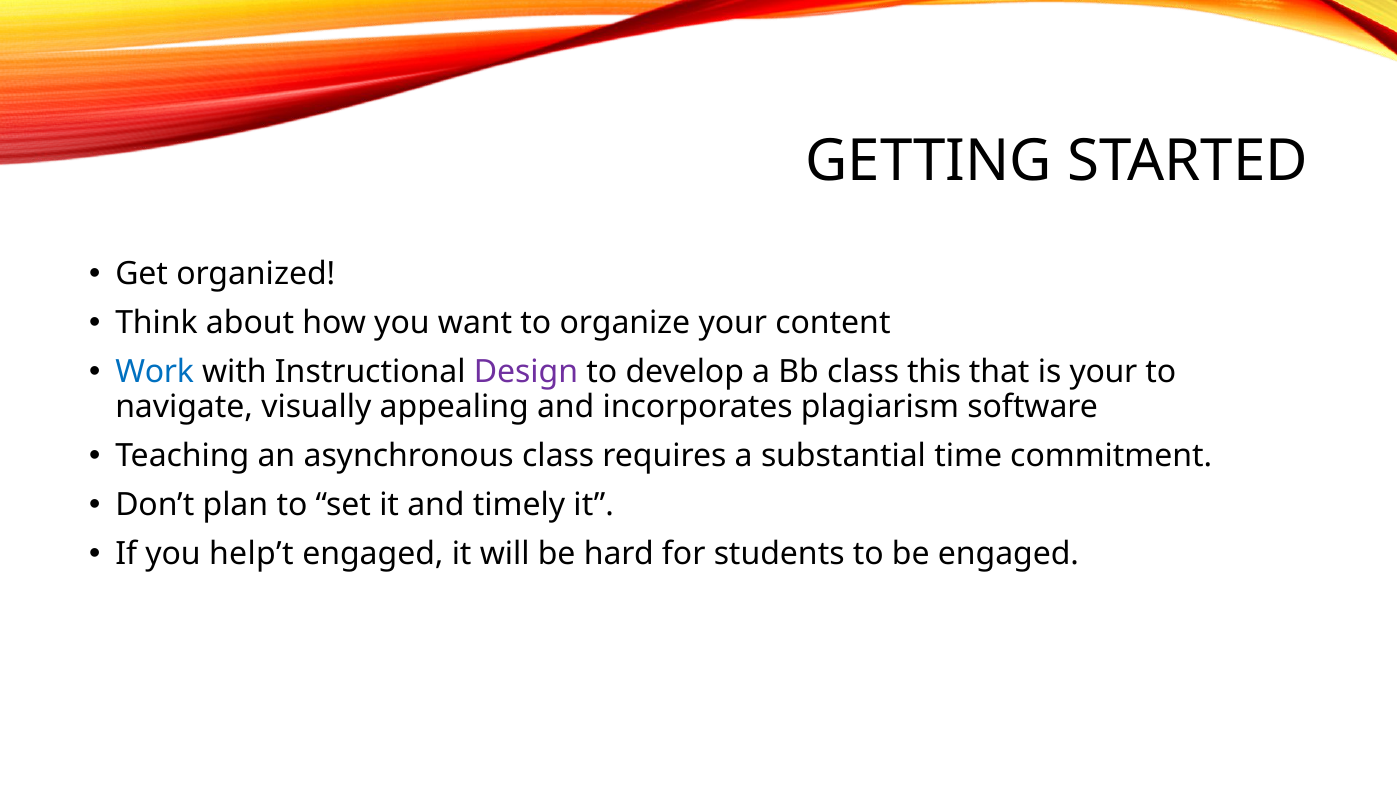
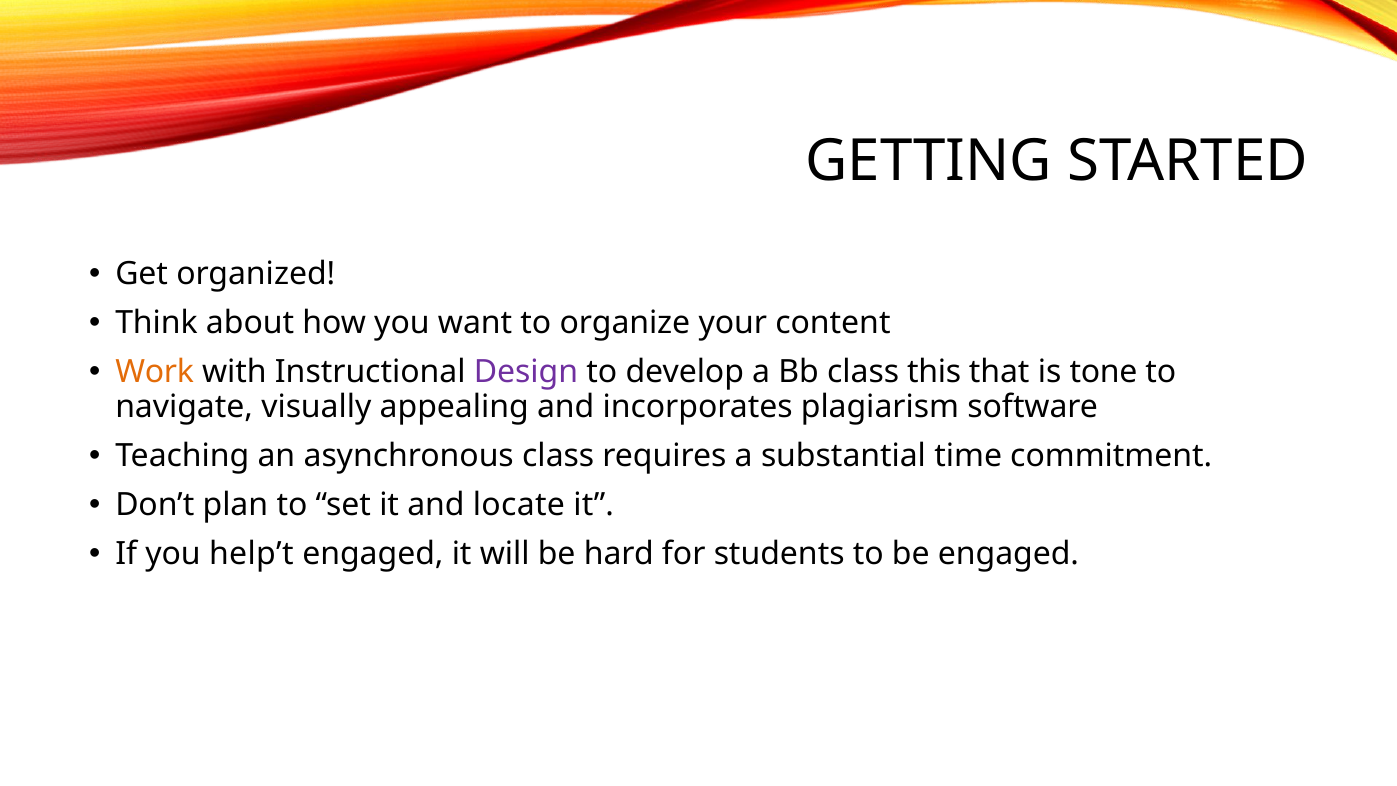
Work colour: blue -> orange
is your: your -> tone
timely: timely -> locate
